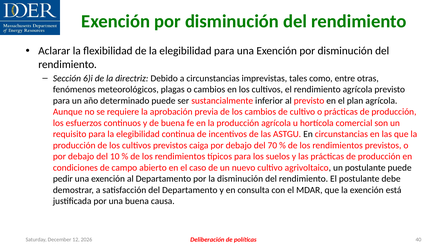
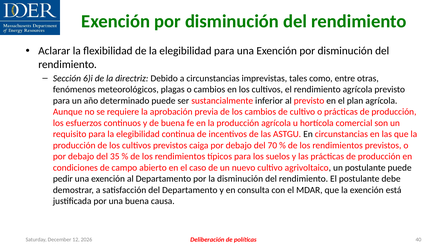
10: 10 -> 35
